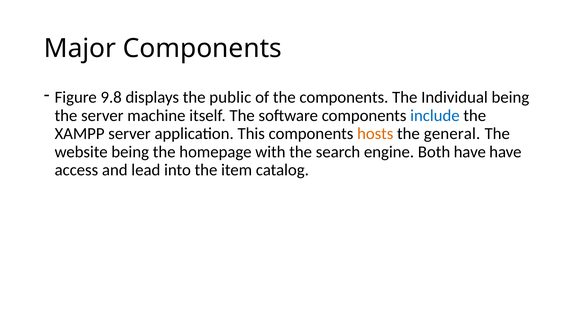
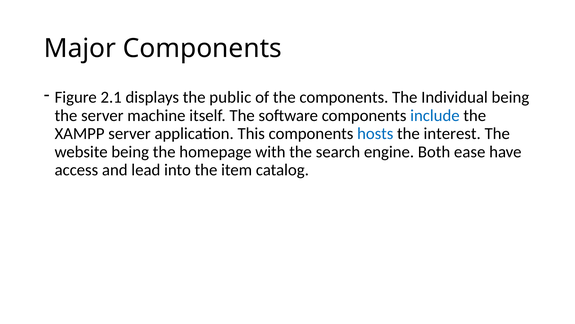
9.8: 9.8 -> 2.1
hosts colour: orange -> blue
general: general -> interest
Both have: have -> ease
